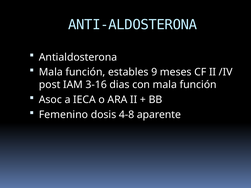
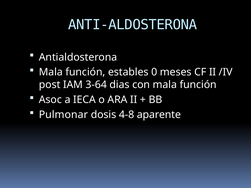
9: 9 -> 0
3-16: 3-16 -> 3-64
Femenino: Femenino -> Pulmonar
